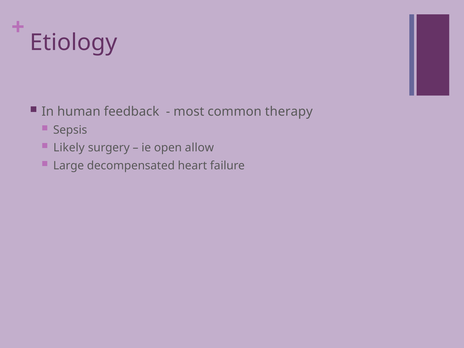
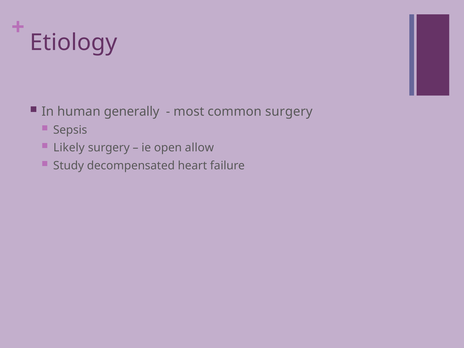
feedback: feedback -> generally
common therapy: therapy -> surgery
Large: Large -> Study
